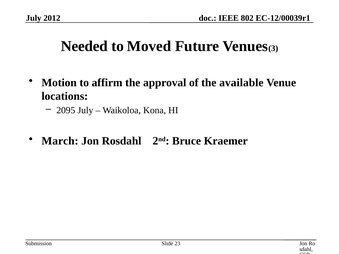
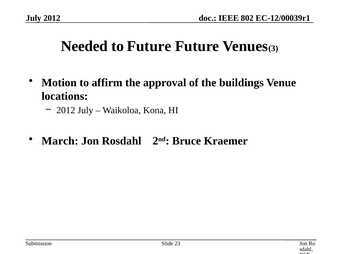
to Moved: Moved -> Future
available: available -> buildings
2095 at (66, 110): 2095 -> 2012
